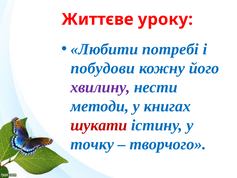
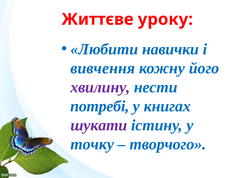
потребі: потребі -> навички
побудови: побудови -> вивчення
методи: методи -> потребі
шукати colour: red -> purple
